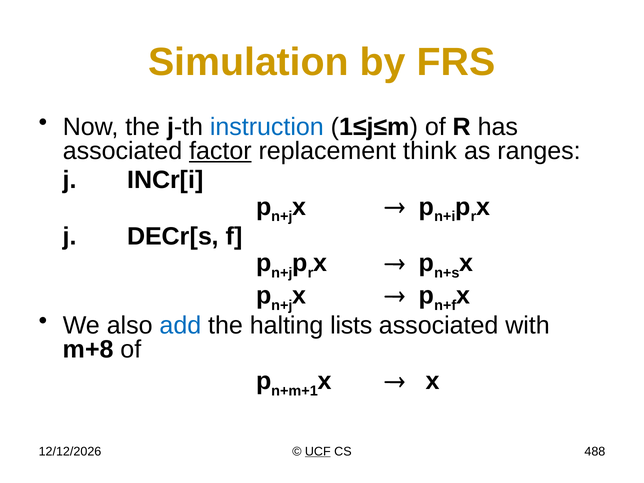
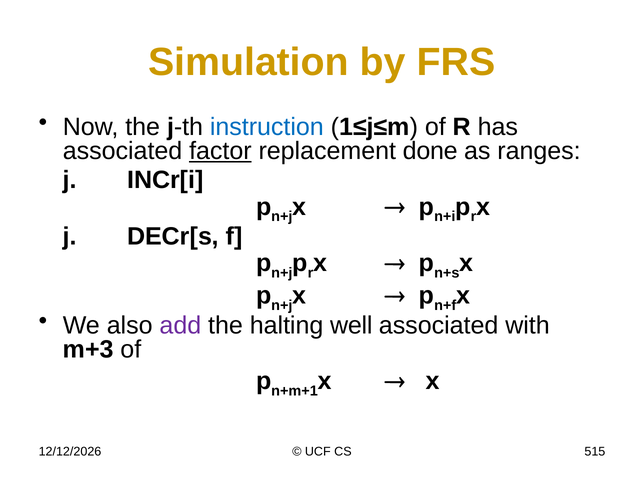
think: think -> done
add colour: blue -> purple
lists: lists -> well
m+8: m+8 -> m+3
UCF underline: present -> none
488: 488 -> 515
